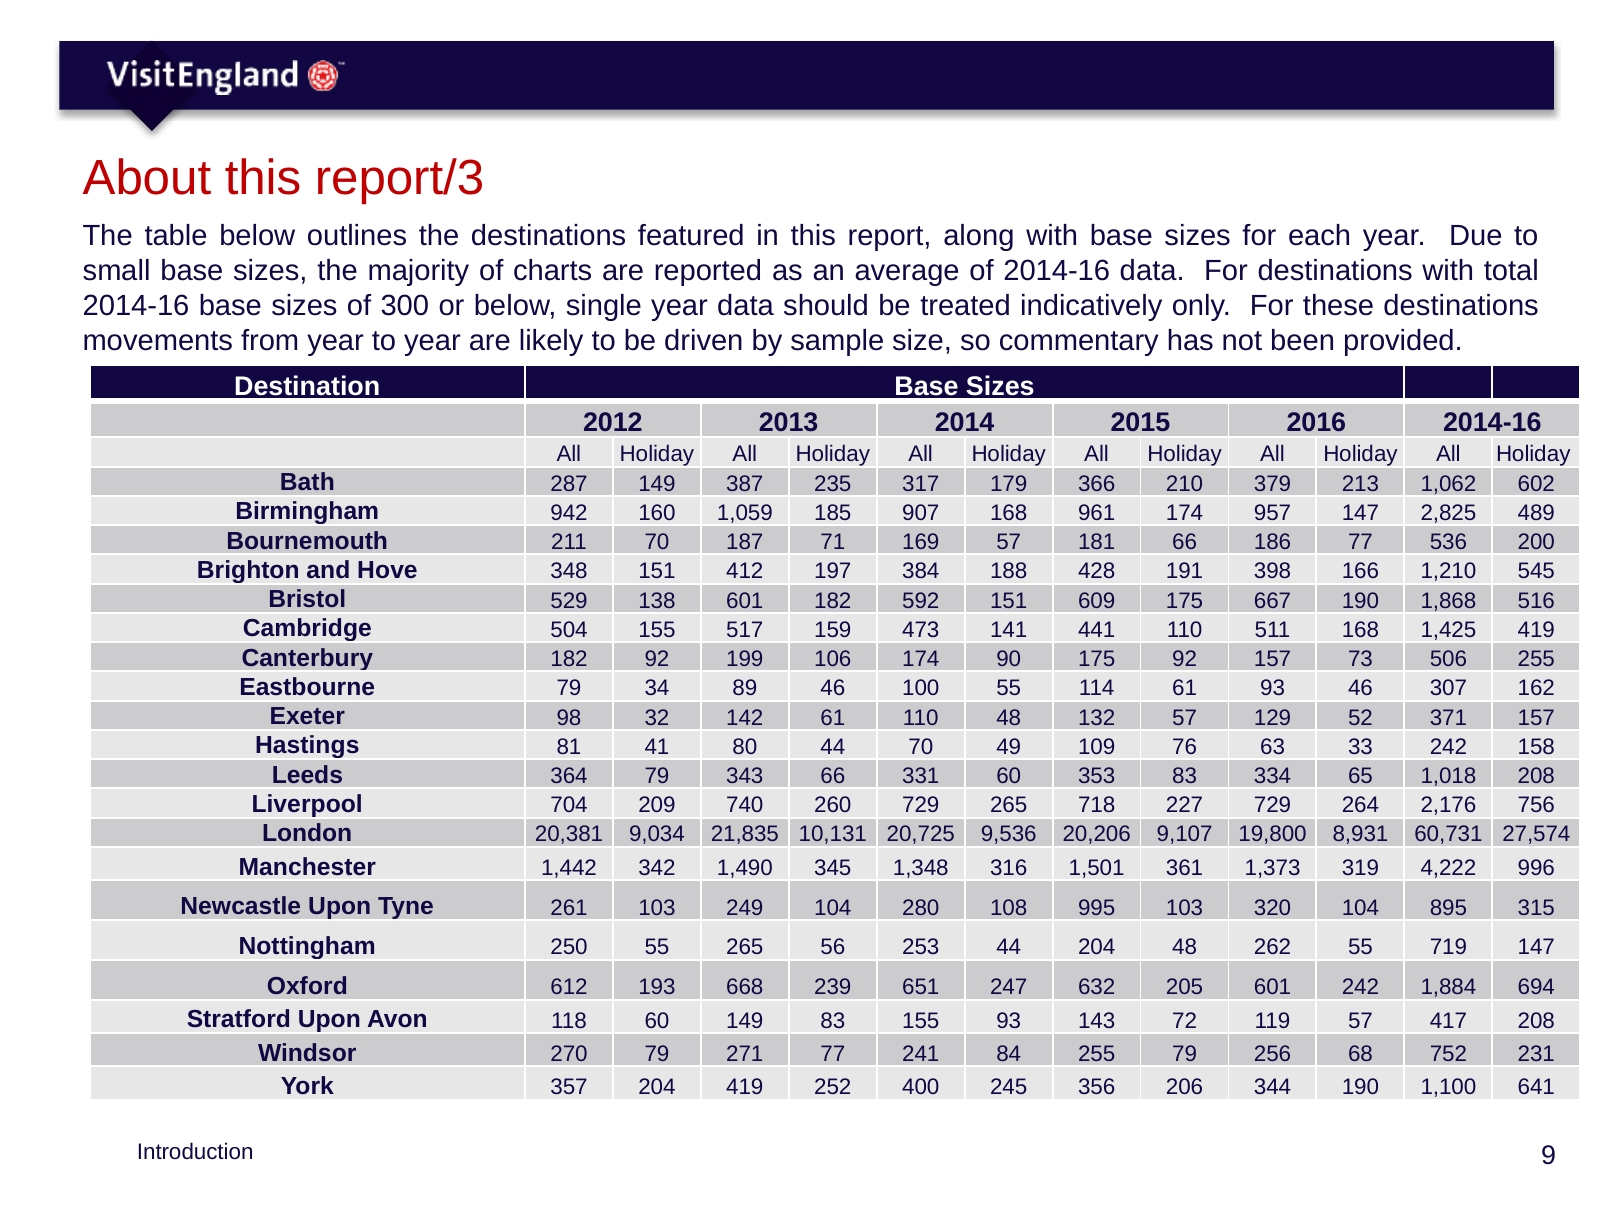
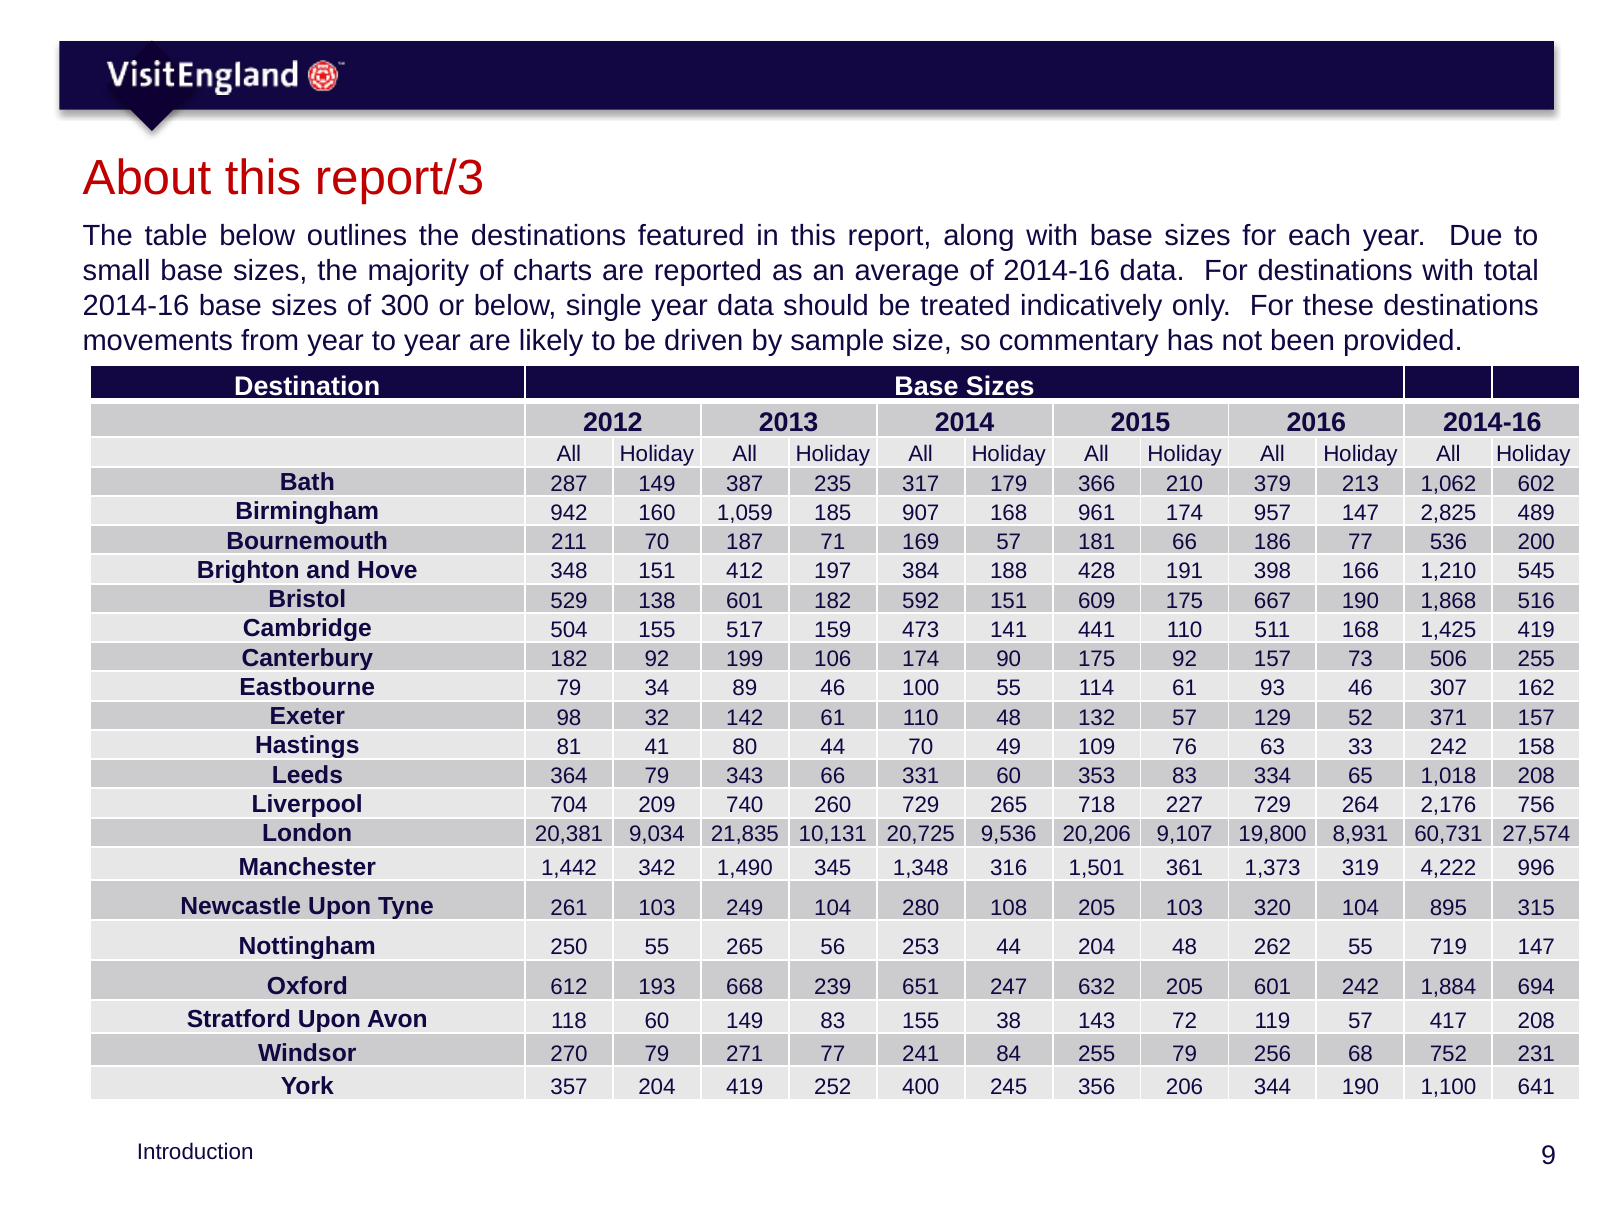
108 995: 995 -> 205
155 93: 93 -> 38
